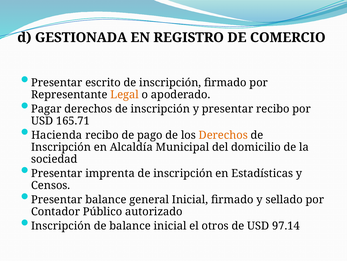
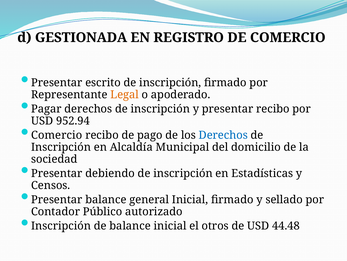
165.71: 165.71 -> 952.94
Hacienda at (57, 135): Hacienda -> Comercio
Derechos at (223, 135) colour: orange -> blue
imprenta: imprenta -> debiendo
97.14: 97.14 -> 44.48
